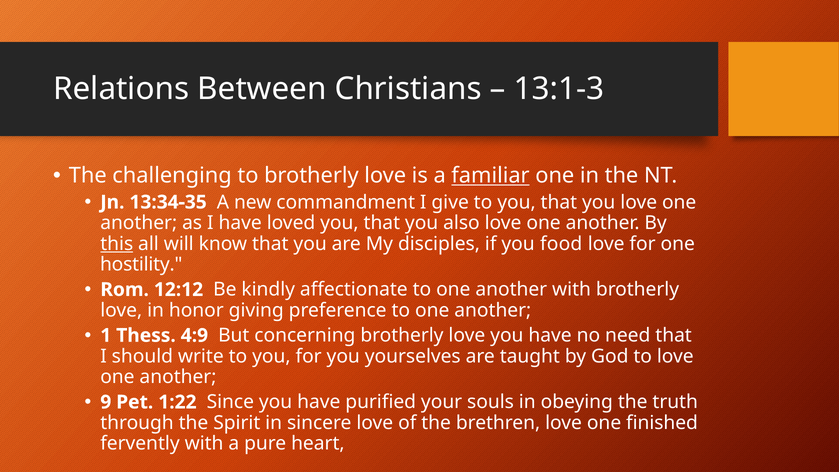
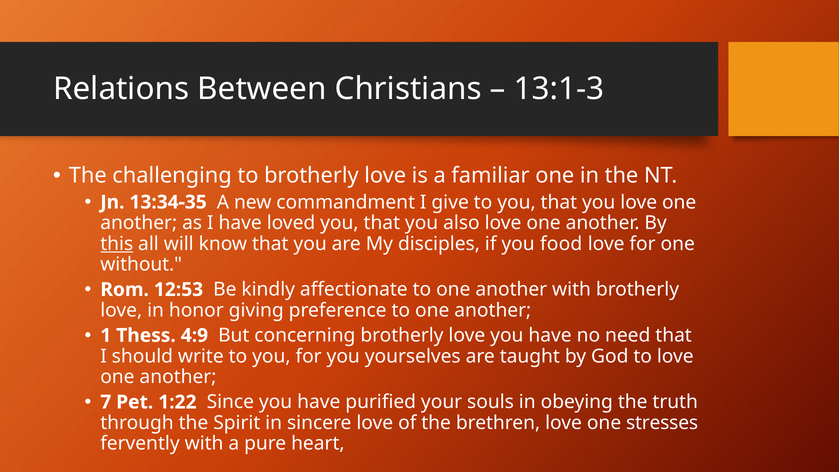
familiar underline: present -> none
hostility: hostility -> without
12:12: 12:12 -> 12:53
9: 9 -> 7
finished: finished -> stresses
